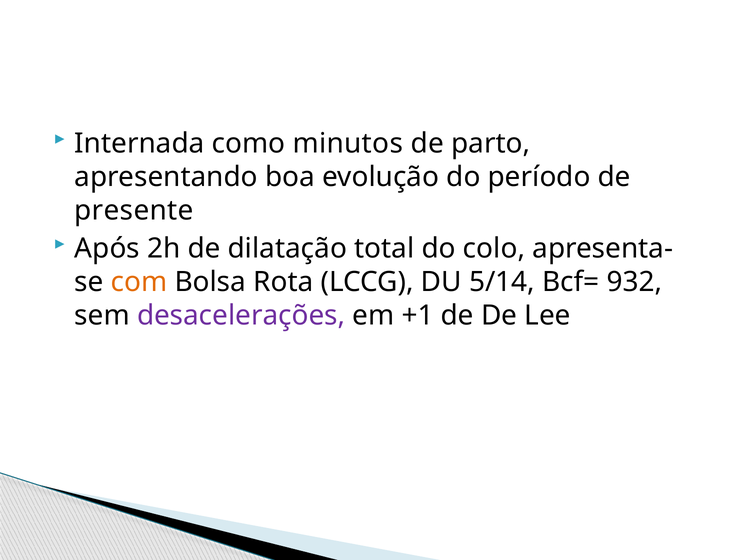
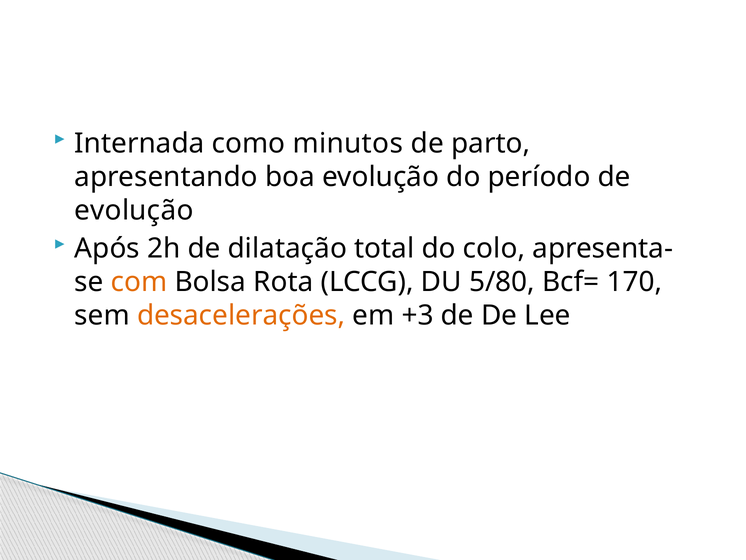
presente at (134, 210): presente -> evolução
5/14: 5/14 -> 5/80
932: 932 -> 170
desacelerações colour: purple -> orange
+1: +1 -> +3
